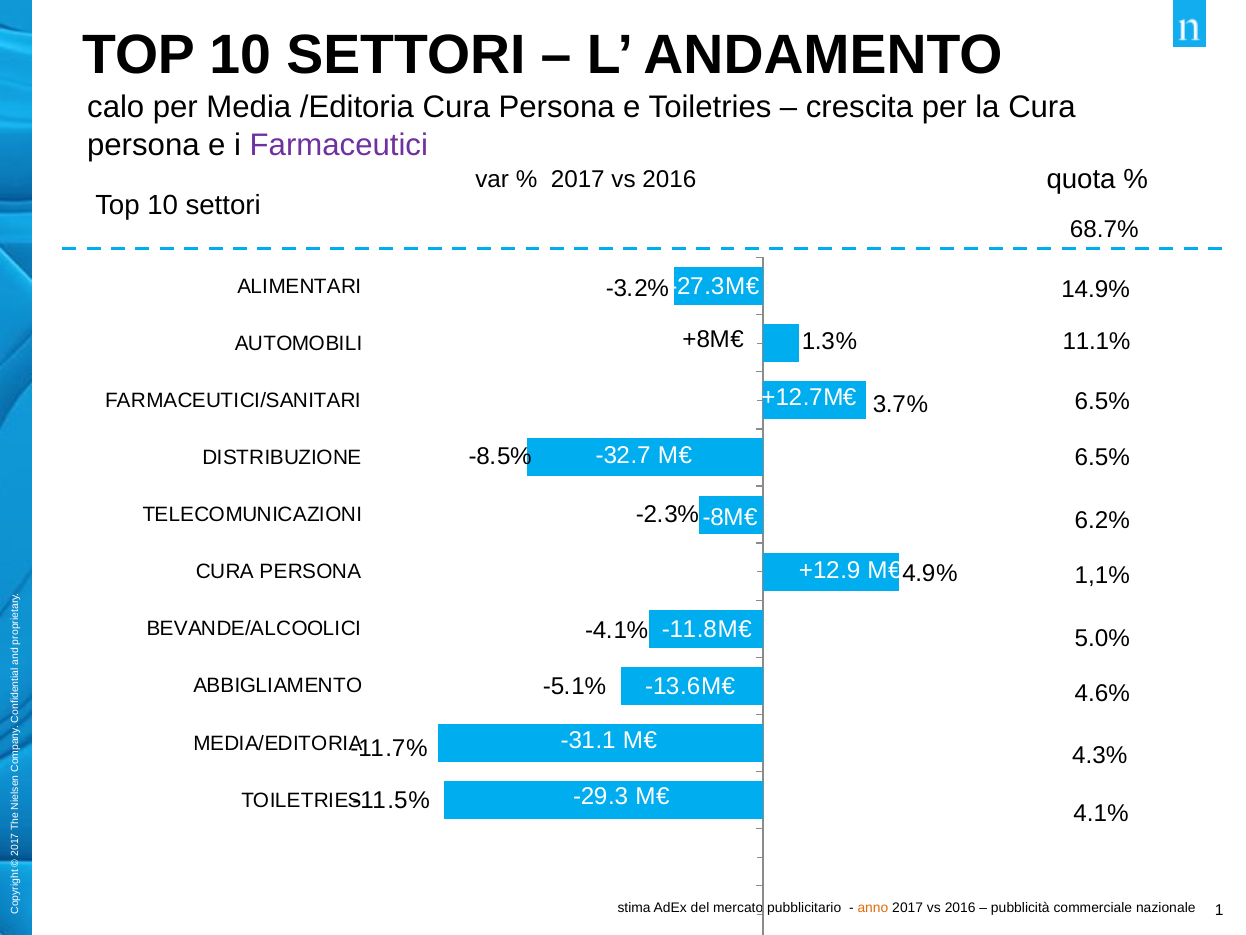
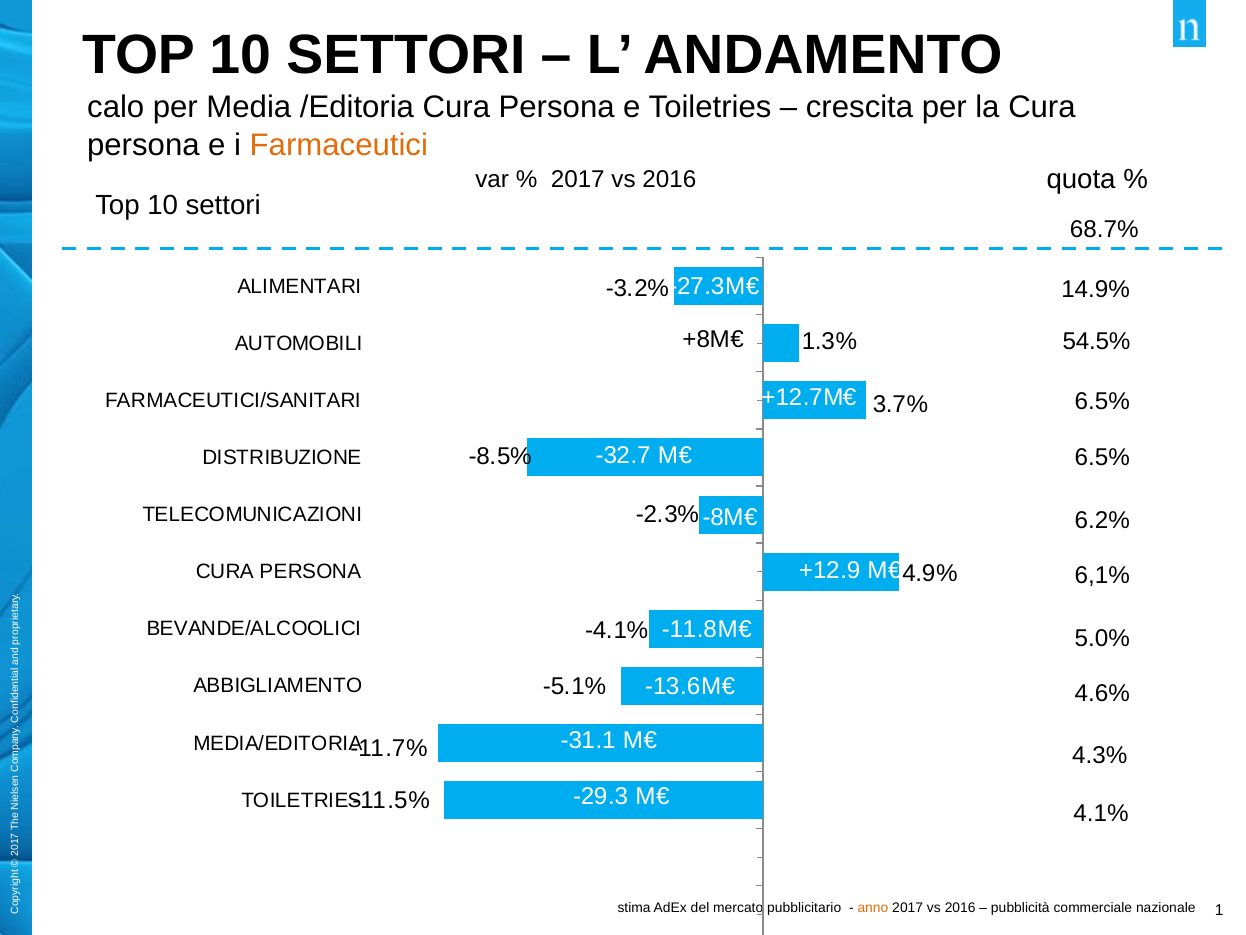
Farmaceutici colour: purple -> orange
11.1%: 11.1% -> 54.5%
1,1%: 1,1% -> 6,1%
